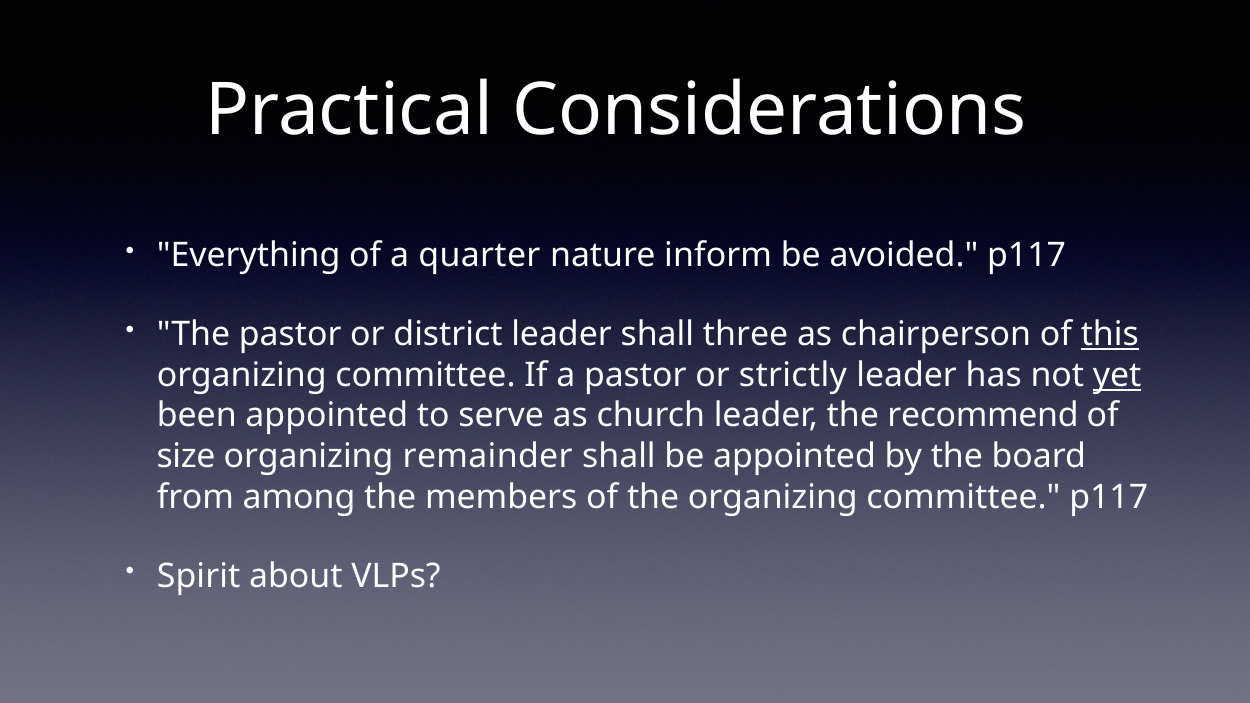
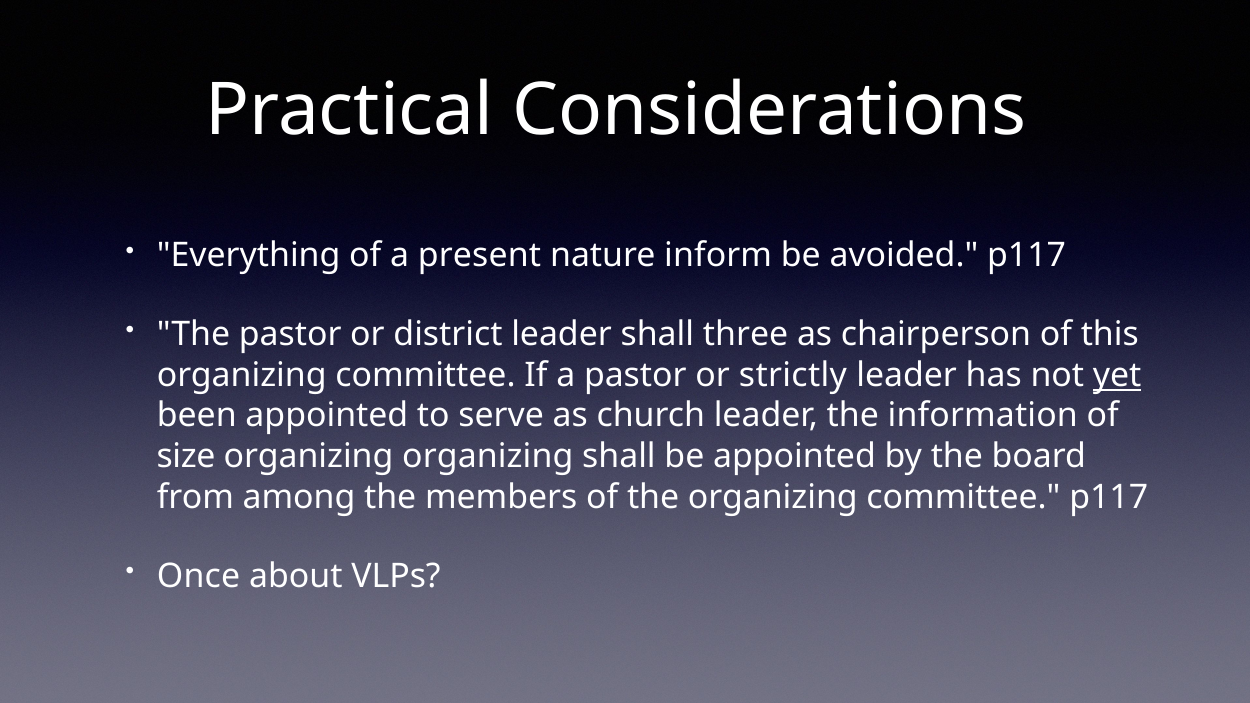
quarter: quarter -> present
this underline: present -> none
recommend: recommend -> information
organizing remainder: remainder -> organizing
Spirit: Spirit -> Once
